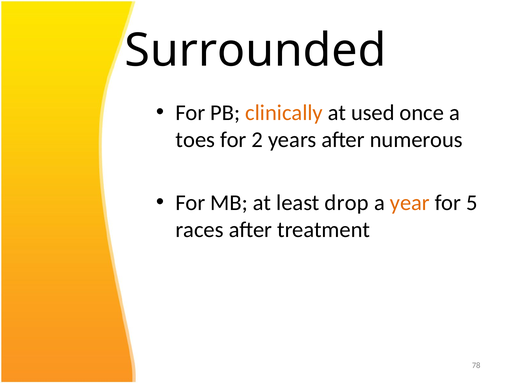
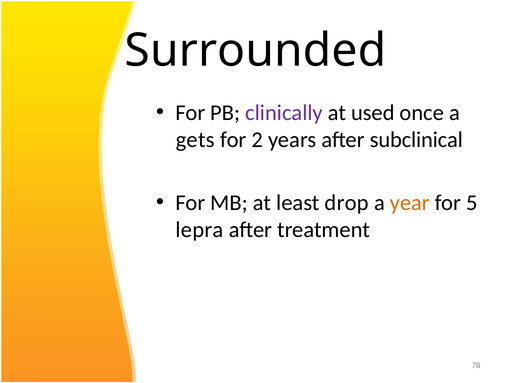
clinically colour: orange -> purple
toes: toes -> gets
numerous: numerous -> subclinical
races: races -> lepra
